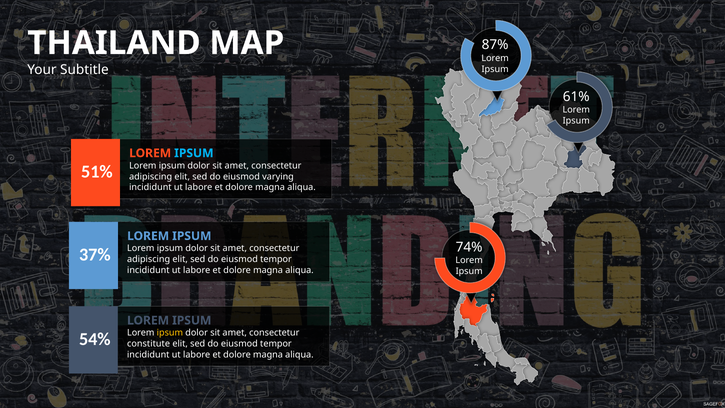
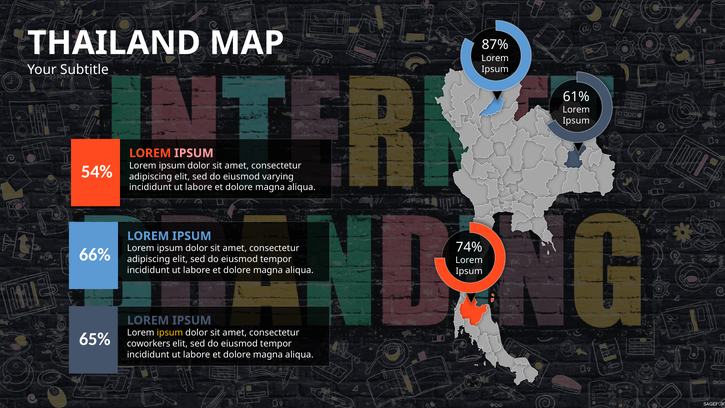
IPSUM at (194, 153) colour: light blue -> pink
51%: 51% -> 54%
37%: 37% -> 66%
54%: 54% -> 65%
constitute: constitute -> coworkers
